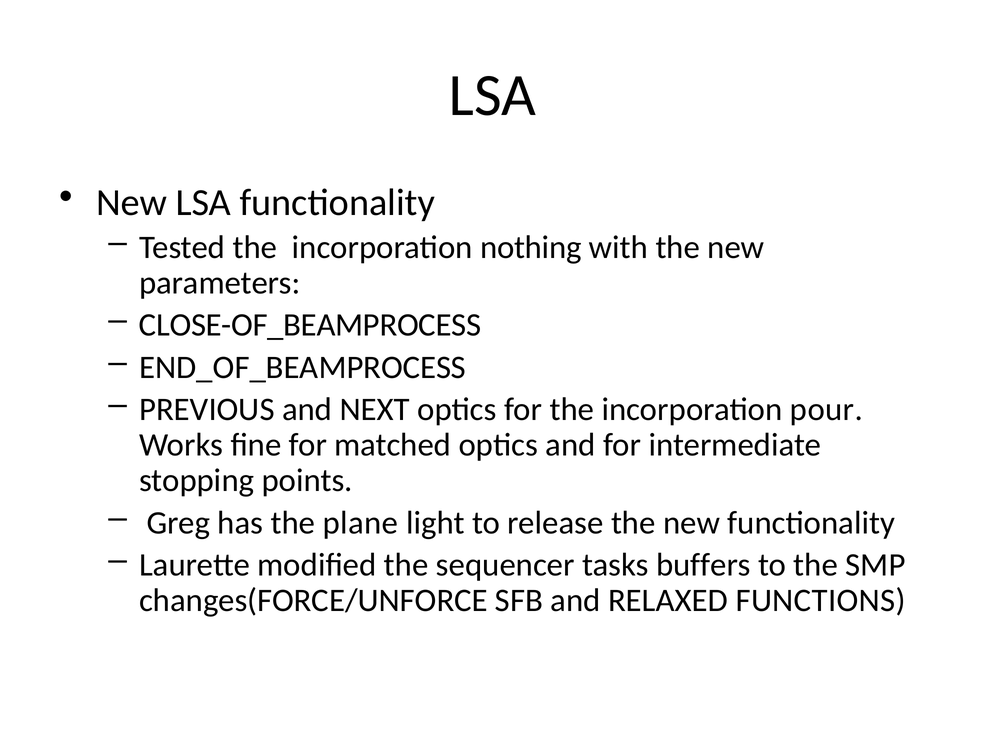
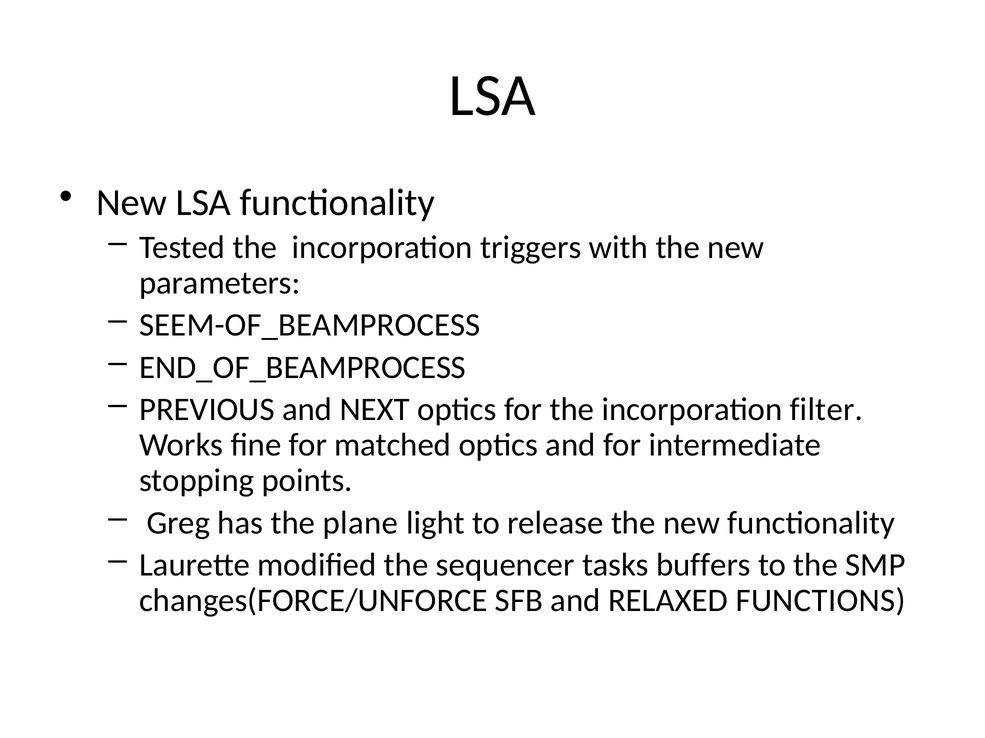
nothing: nothing -> triggers
CLOSE-OF_BEAMPROCESS: CLOSE-OF_BEAMPROCESS -> SEEM-OF_BEAMPROCESS
pour: pour -> filter
